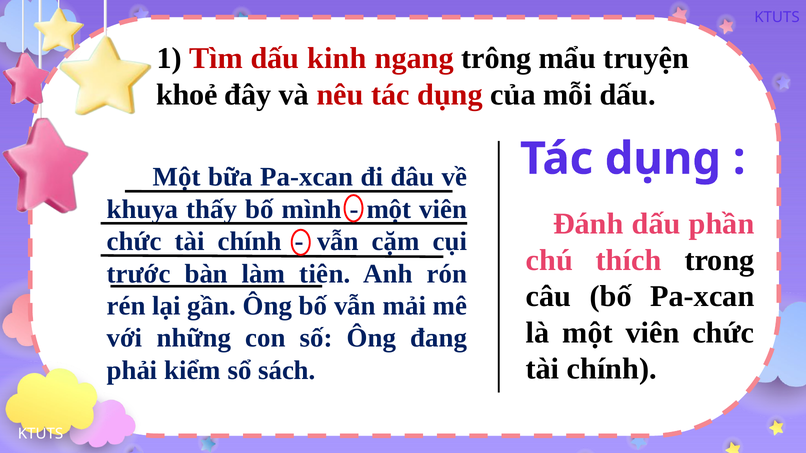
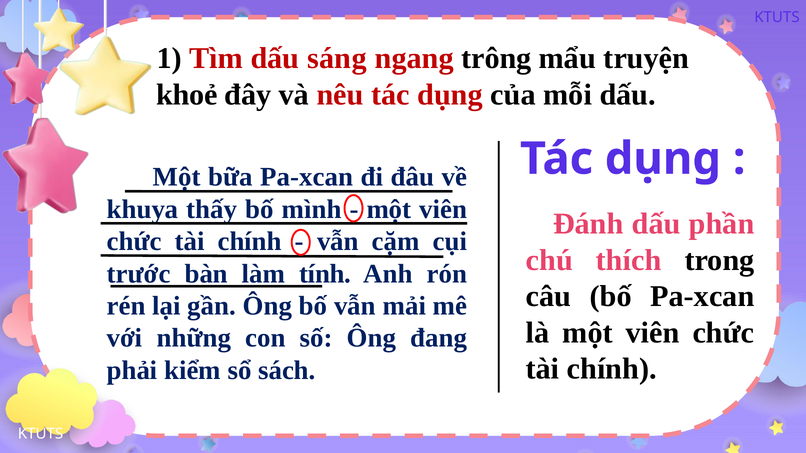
kinh: kinh -> sáng
tiên: tiên -> tính
